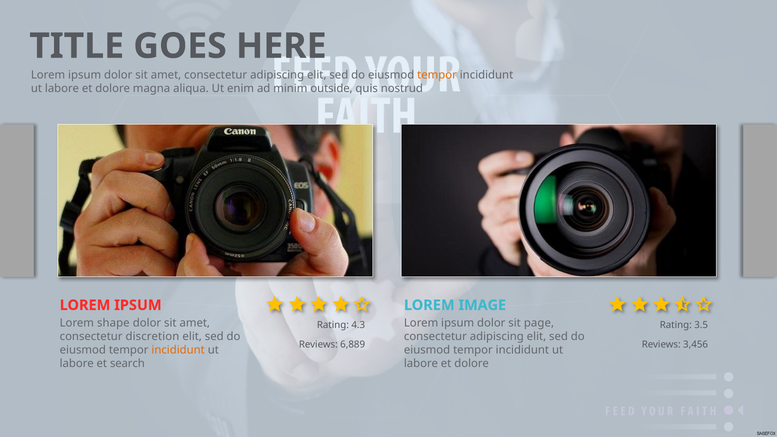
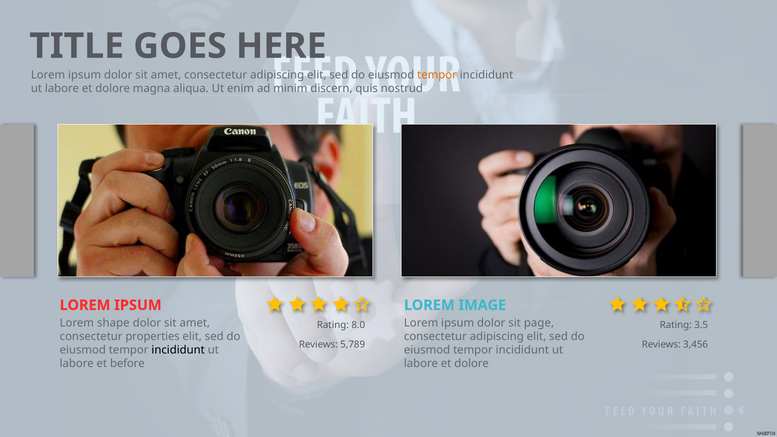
outside: outside -> discern
4.3: 4.3 -> 8.0
discretion: discretion -> properties
6,889: 6,889 -> 5,789
incididunt at (178, 350) colour: orange -> black
search: search -> before
